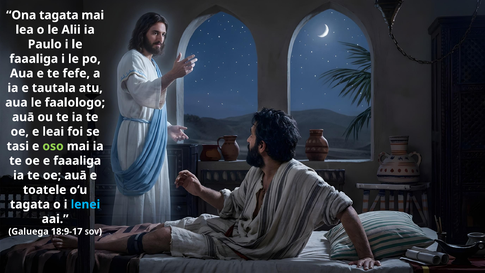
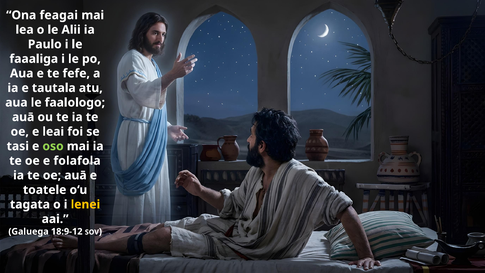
Ona tagata: tagata -> feagai
e faaaliga: faaaliga -> folafola
lenei colour: light blue -> yellow
18:9-17: 18:9-17 -> 18:9-12
